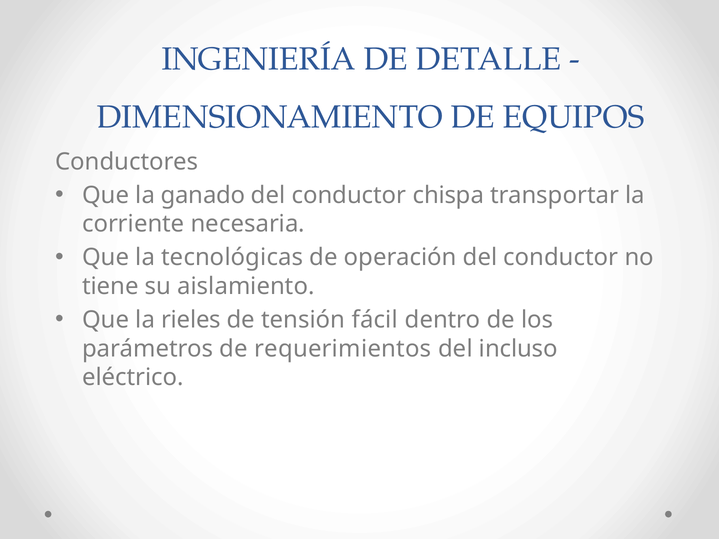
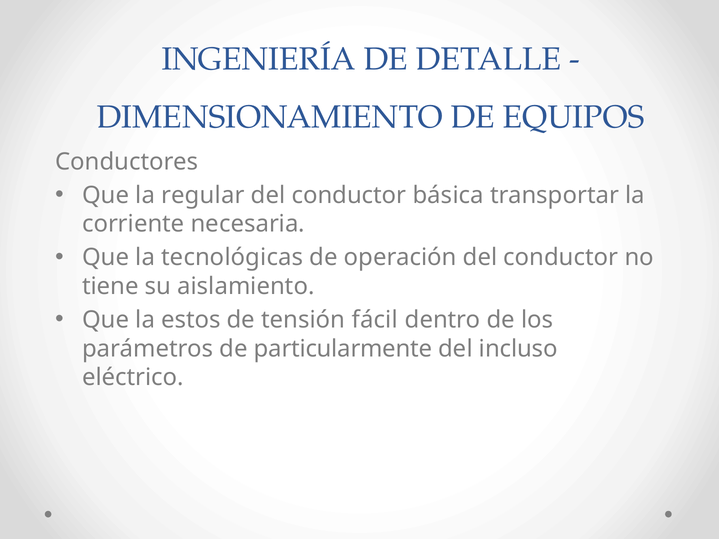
ganado: ganado -> regular
chispa: chispa -> básica
rieles: rieles -> estos
requerimientos: requerimientos -> particularmente
